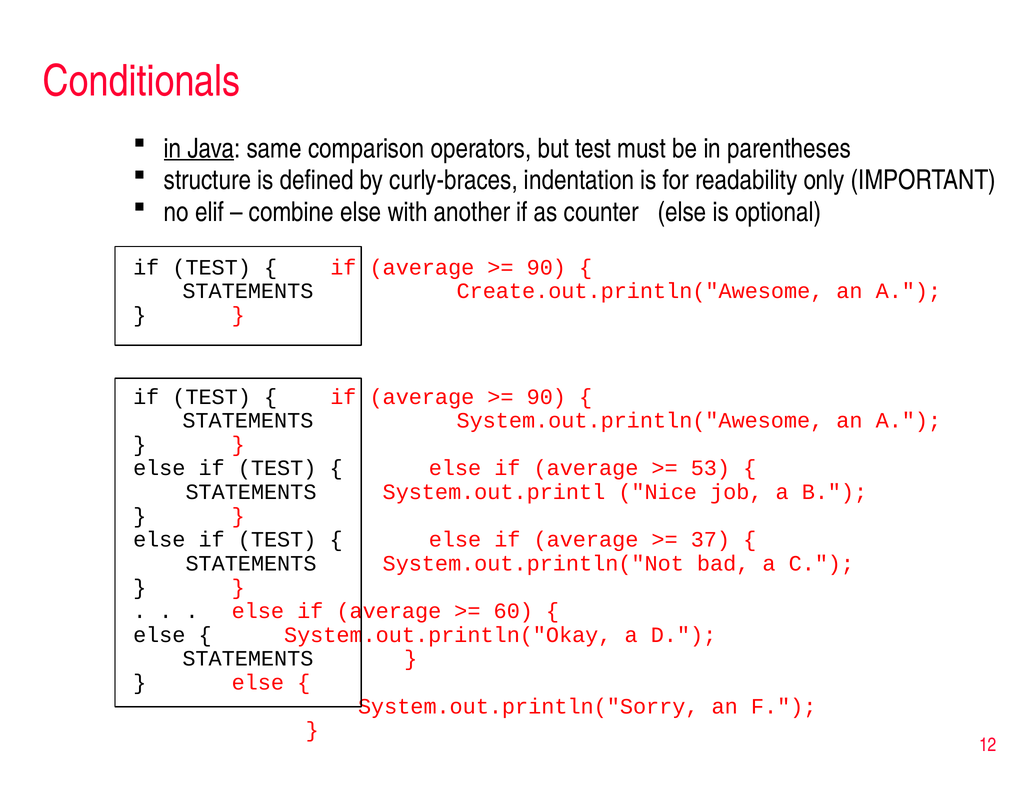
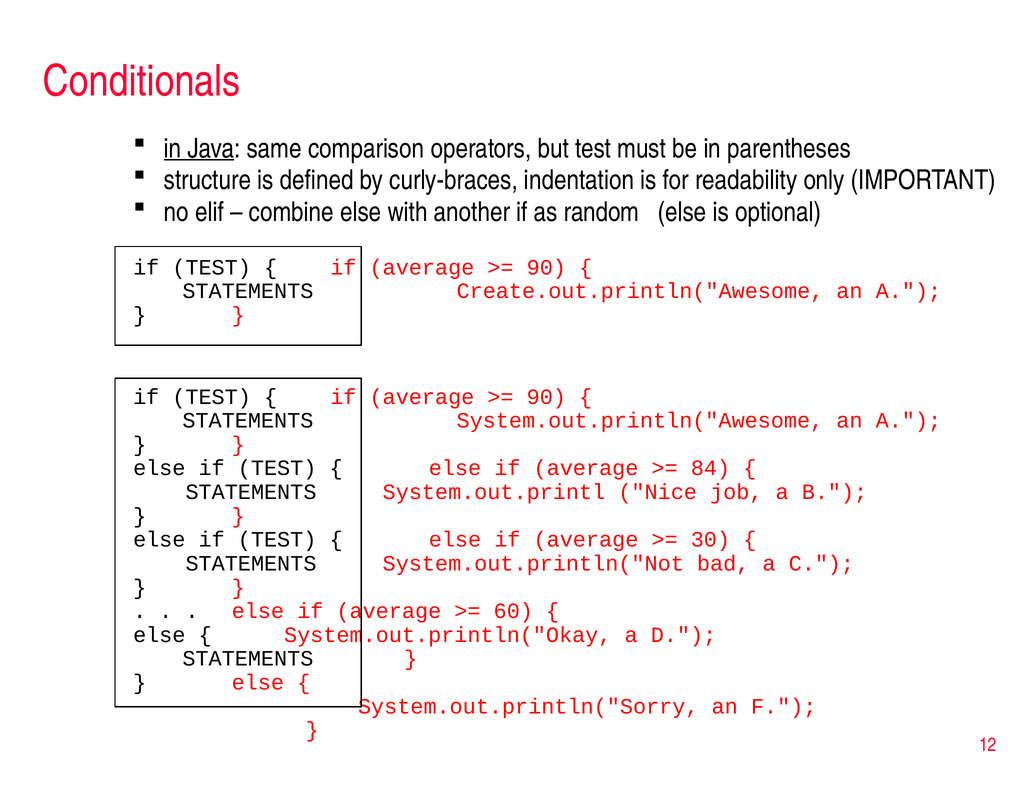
counter: counter -> random
53: 53 -> 84
37: 37 -> 30
